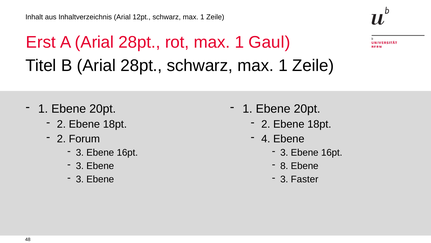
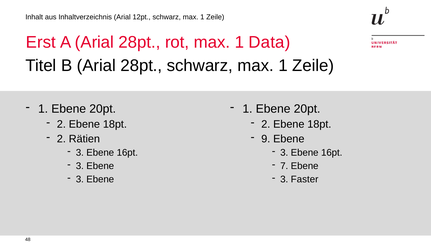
Gaul: Gaul -> Data
Forum: Forum -> Rätien
4: 4 -> 9
8: 8 -> 7
